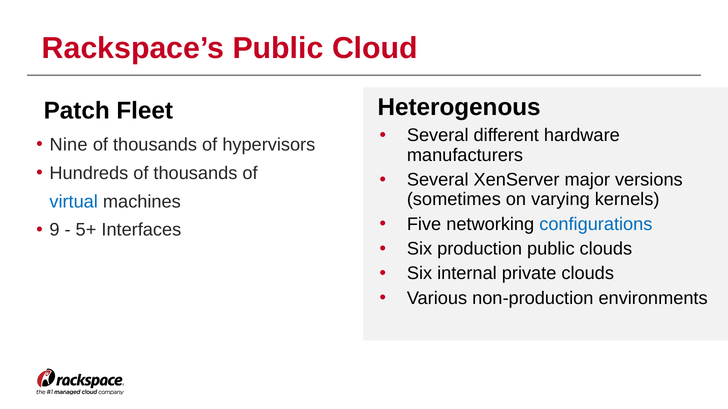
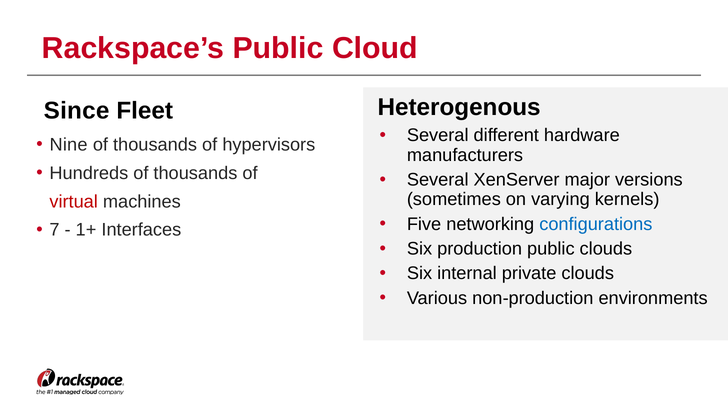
Patch: Patch -> Since
virtual colour: blue -> red
9: 9 -> 7
5+: 5+ -> 1+
